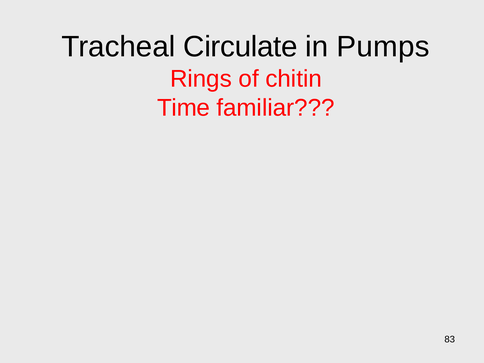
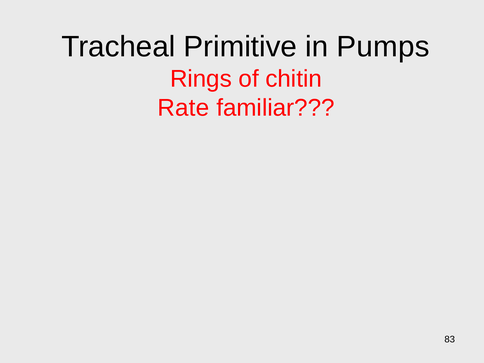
Circulate: Circulate -> Primitive
Time: Time -> Rate
